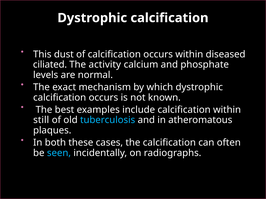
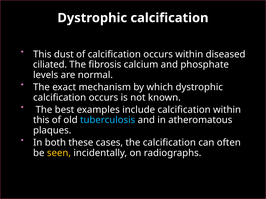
activity: activity -> fibrosis
still at (41, 120): still -> this
seen colour: light blue -> yellow
